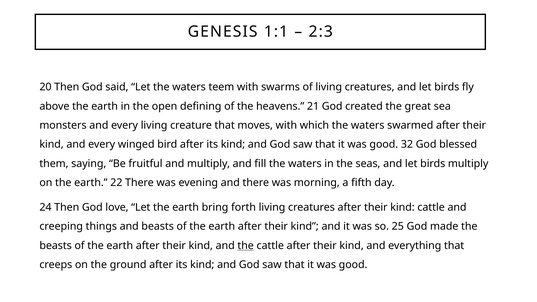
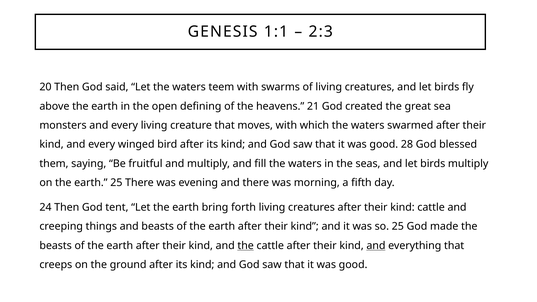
32: 32 -> 28
earth 22: 22 -> 25
love: love -> tent
and at (376, 246) underline: none -> present
